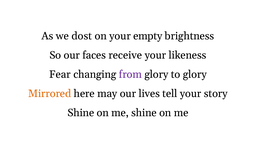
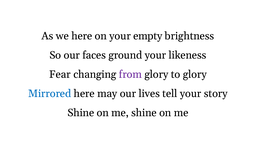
we dost: dost -> here
receive: receive -> ground
Mirrored colour: orange -> blue
